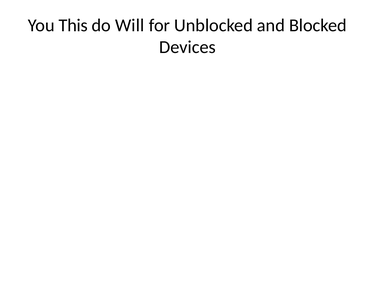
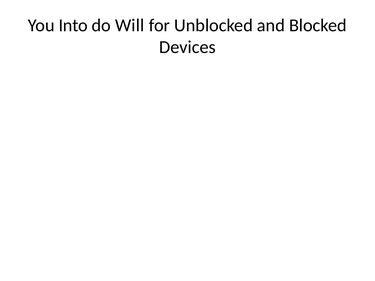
This: This -> Into
